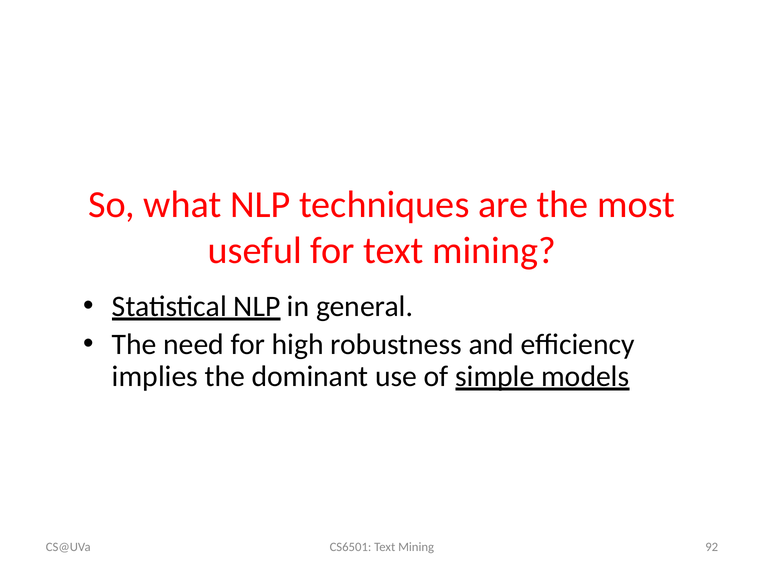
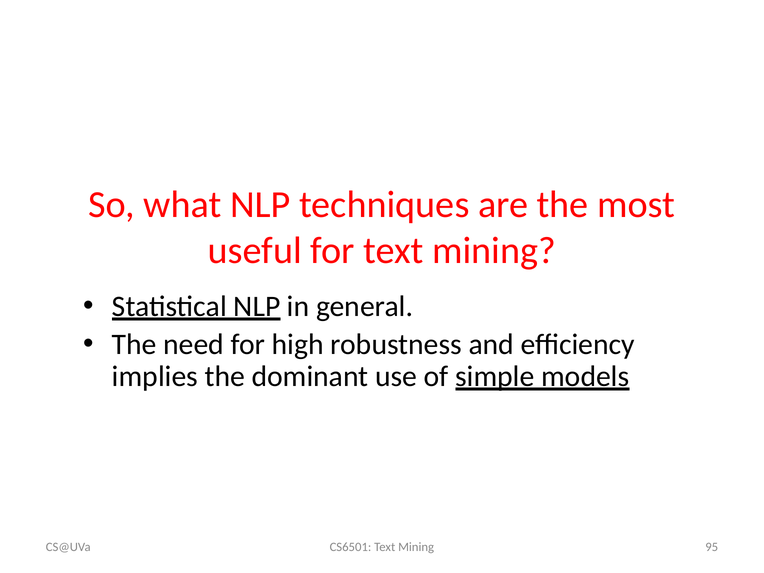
92: 92 -> 95
